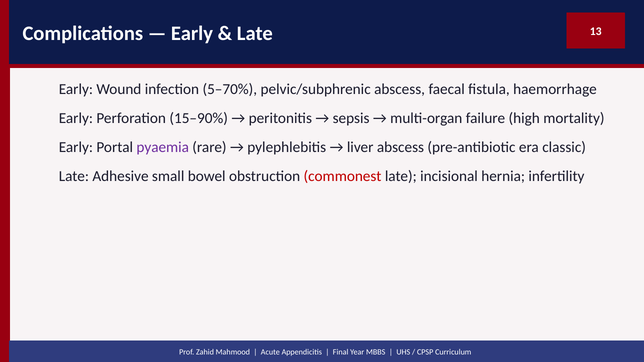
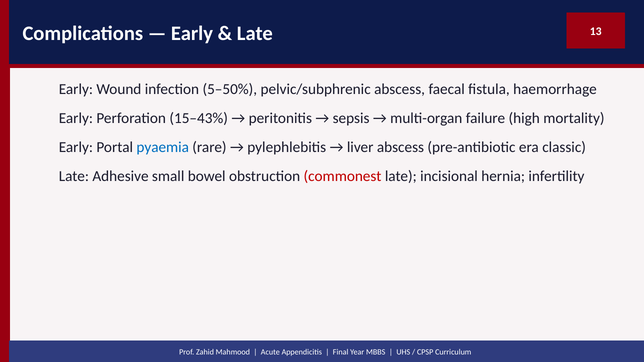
5–70%: 5–70% -> 5–50%
15–90%: 15–90% -> 15–43%
pyaemia colour: purple -> blue
